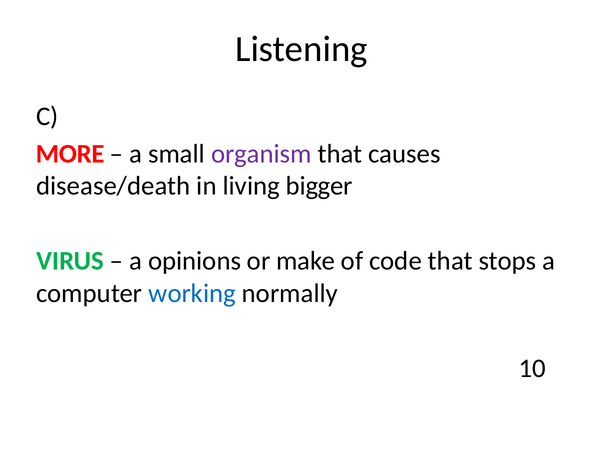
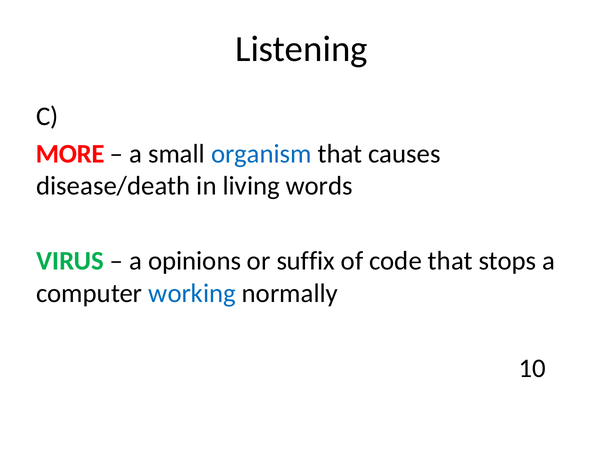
organism colour: purple -> blue
bigger: bigger -> words
make: make -> suffix
